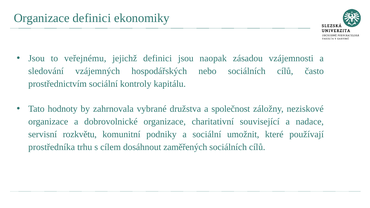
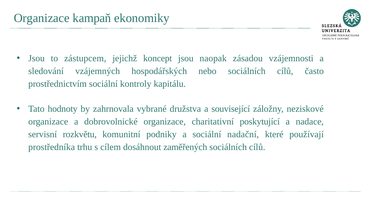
Organizace definici: definici -> kampaň
veřejnému: veřejnému -> zástupcem
jejichž definici: definici -> koncept
společnost: společnost -> související
související: související -> poskytující
umožnit: umožnit -> nadační
